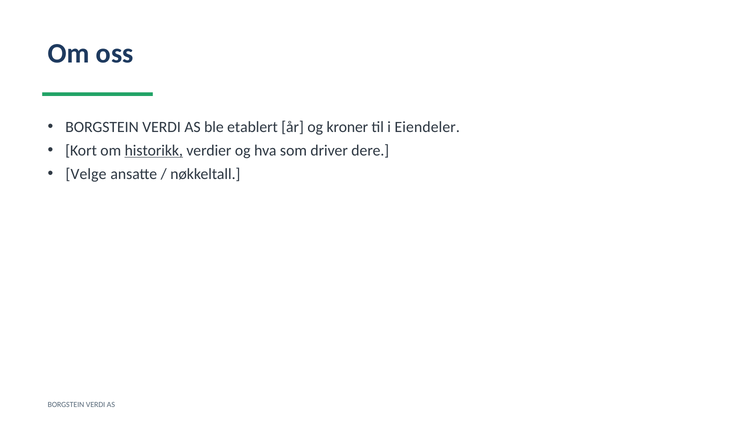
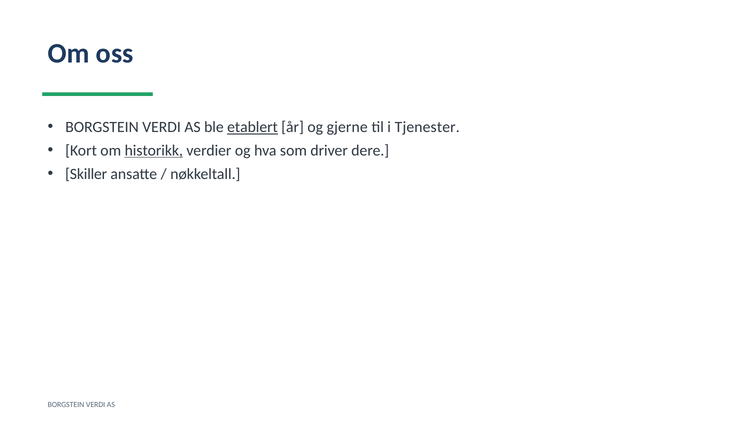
etablert underline: none -> present
kroner: kroner -> gjerne
Eiendeler: Eiendeler -> Tjenester
Velge: Velge -> Skiller
